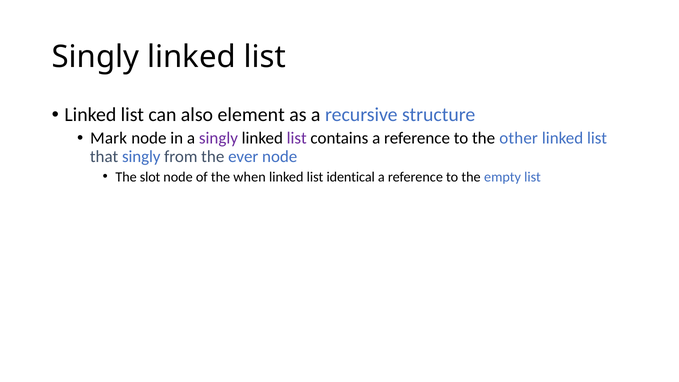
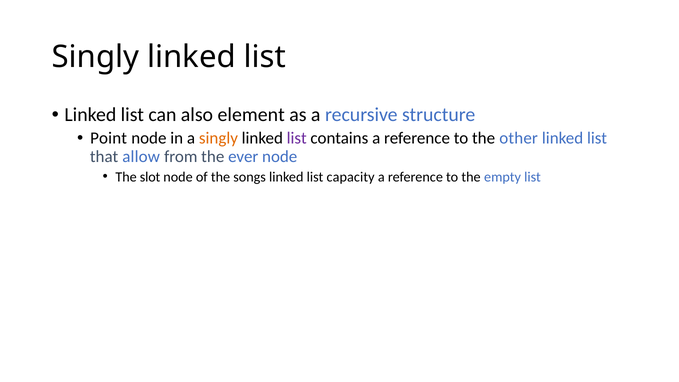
Mark: Mark -> Point
singly at (218, 138) colour: purple -> orange
that singly: singly -> allow
when: when -> songs
identical: identical -> capacity
